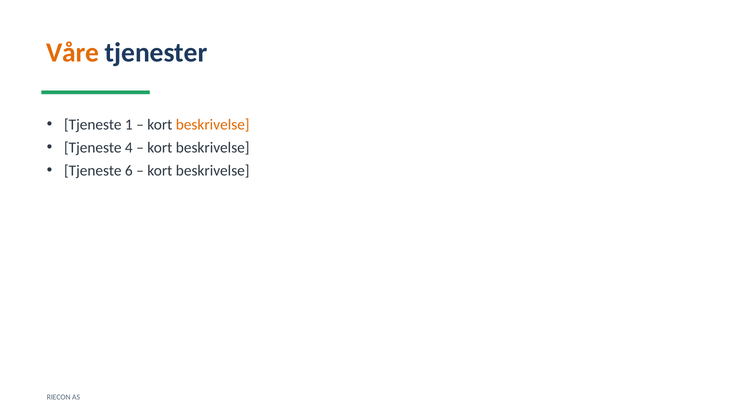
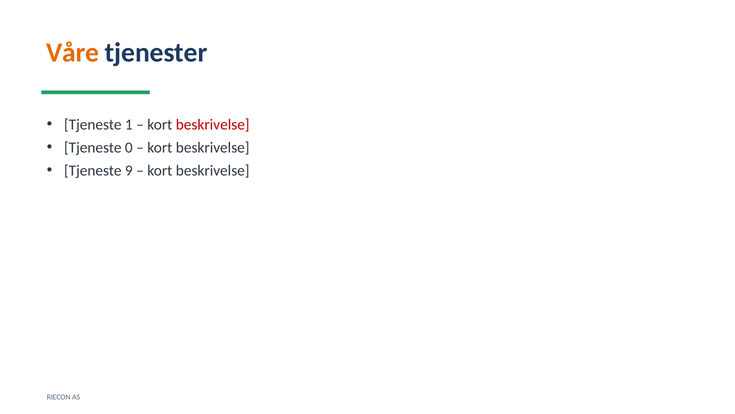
beskrivelse at (213, 124) colour: orange -> red
4: 4 -> 0
6: 6 -> 9
